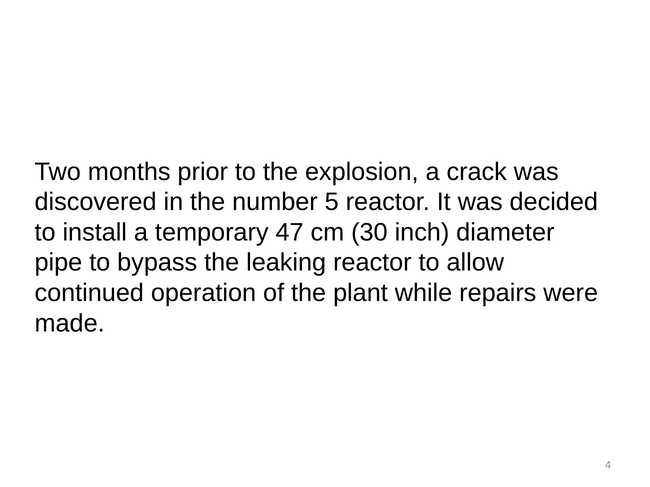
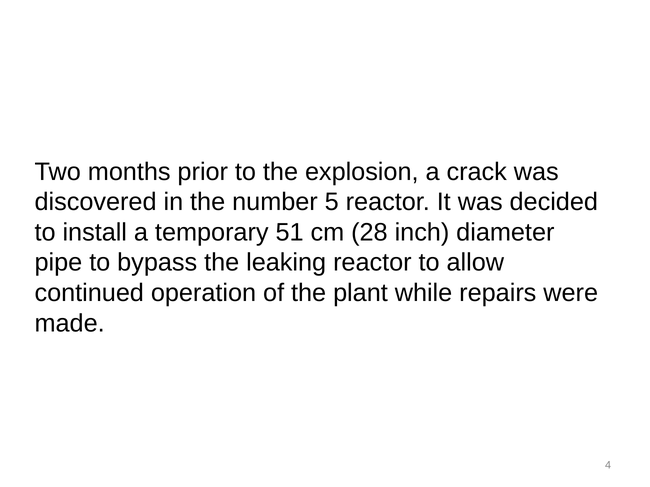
47: 47 -> 51
30: 30 -> 28
